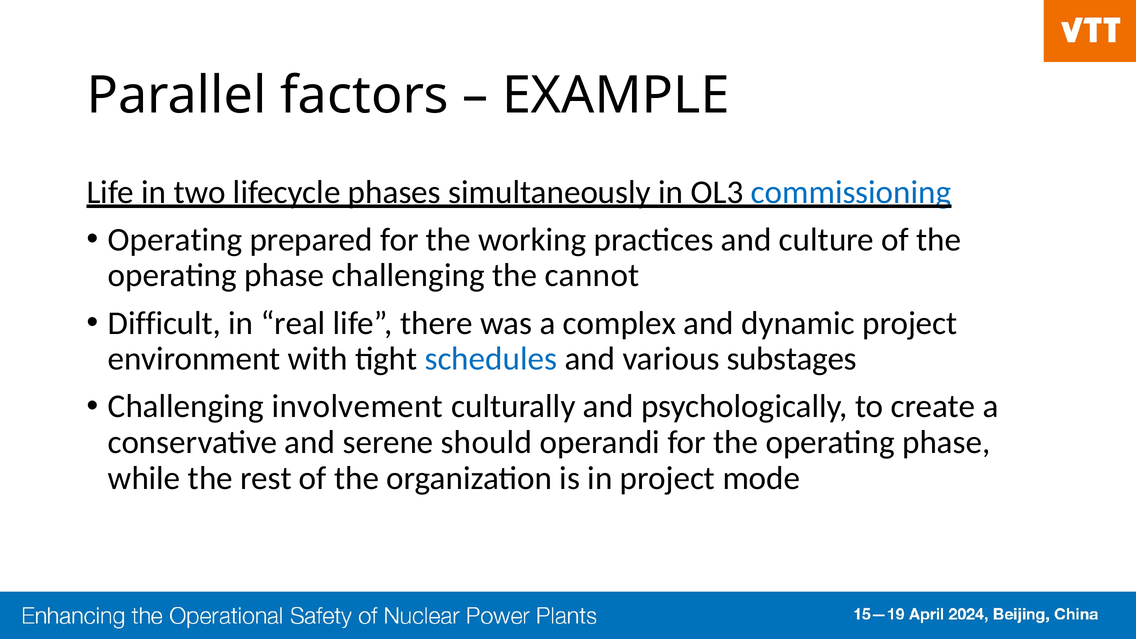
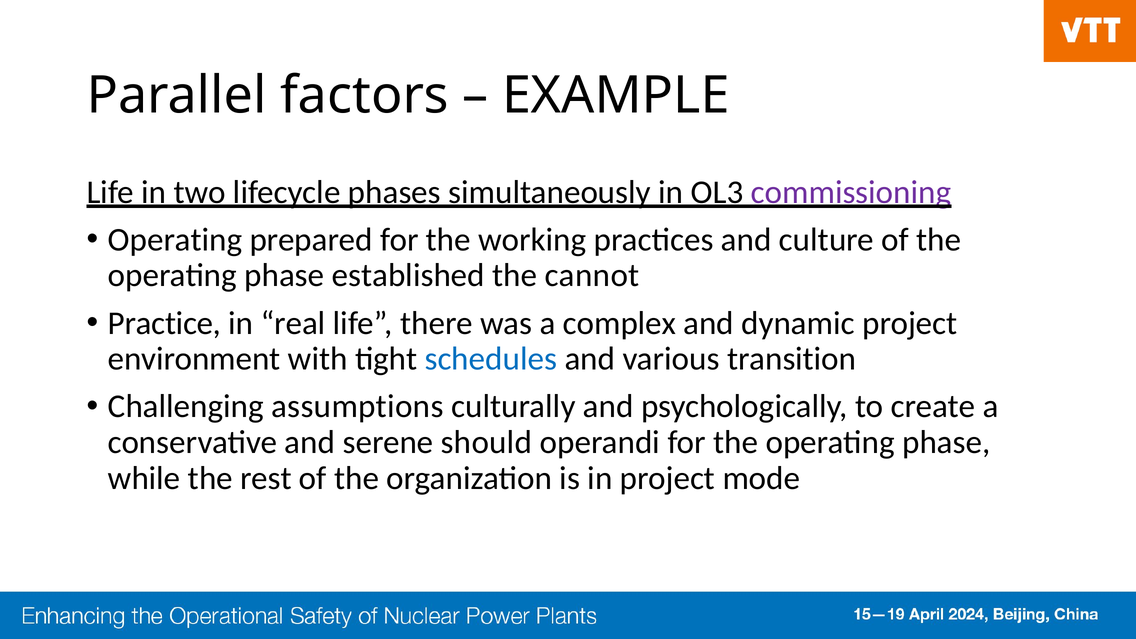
commissioning colour: blue -> purple
phase challenging: challenging -> established
Difficult: Difficult -> Practice
substages: substages -> transition
involvement: involvement -> assumptions
